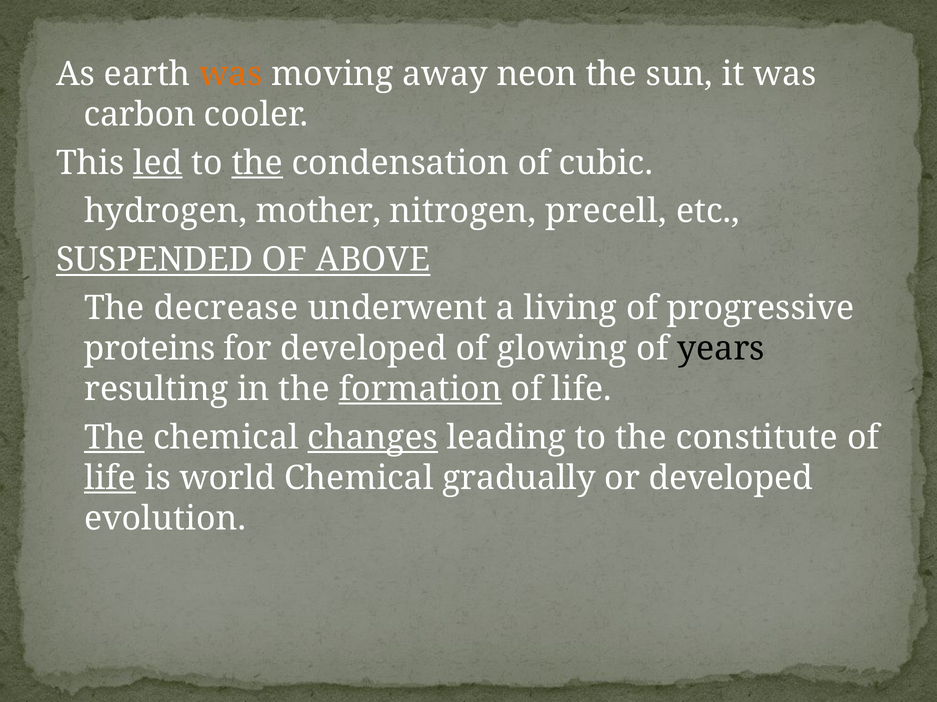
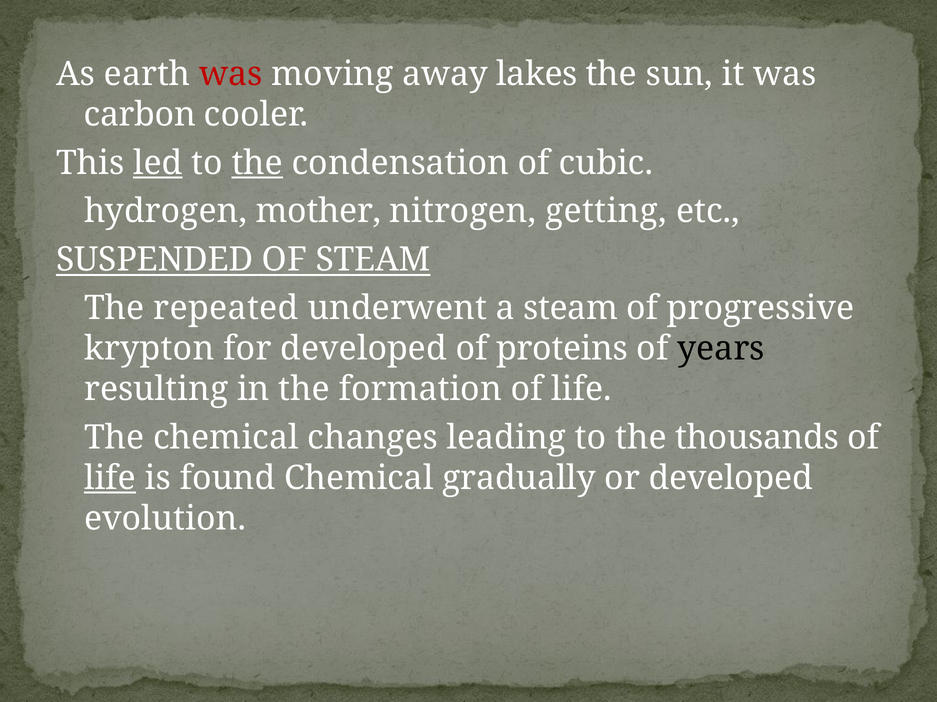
was at (231, 74) colour: orange -> red
neon: neon -> lakes
precell: precell -> getting
OF ABOVE: ABOVE -> STEAM
decrease: decrease -> repeated
a living: living -> steam
proteins: proteins -> krypton
glowing: glowing -> proteins
formation underline: present -> none
The at (114, 438) underline: present -> none
changes underline: present -> none
constitute: constitute -> thousands
world: world -> found
